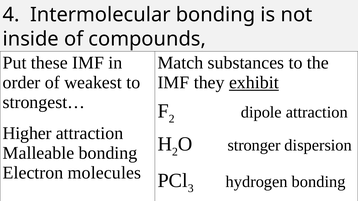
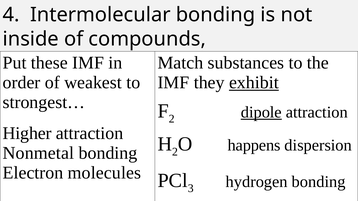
dipole underline: none -> present
stronger: stronger -> happens
Malleable: Malleable -> Nonmetal
